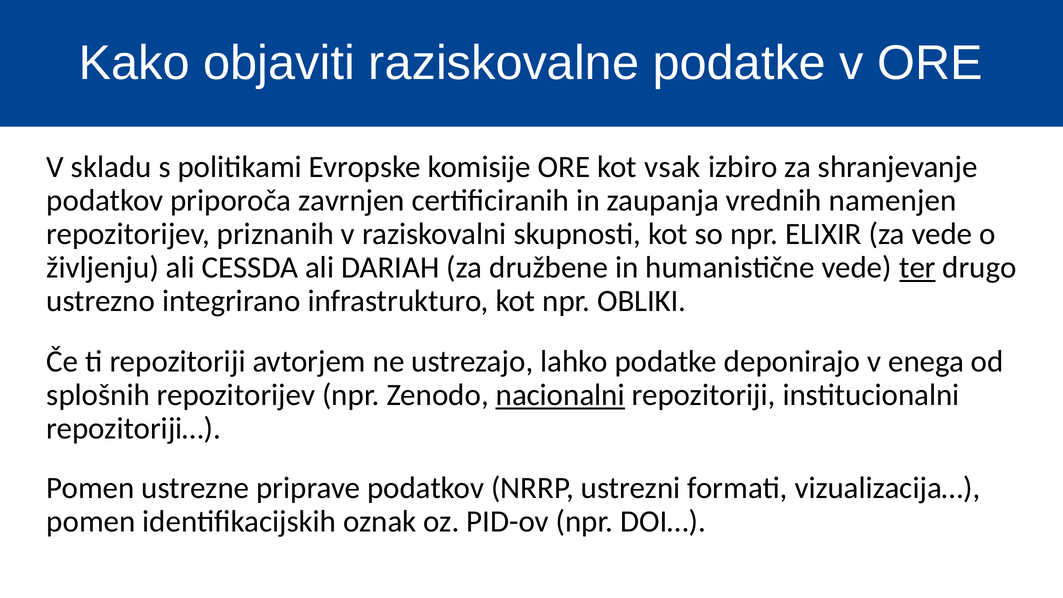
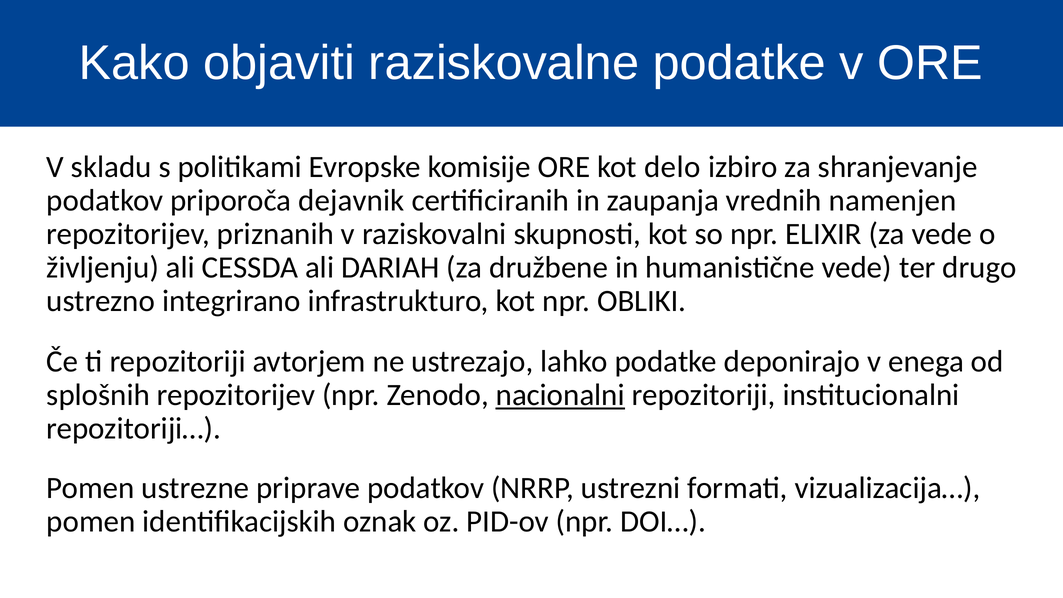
vsak: vsak -> delo
zavrnjen: zavrnjen -> dejavnik
ter underline: present -> none
